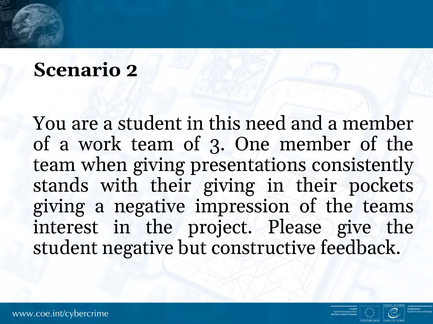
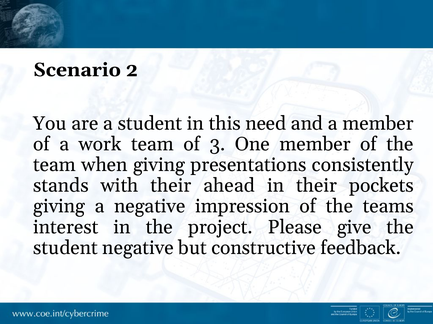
their giving: giving -> ahead
